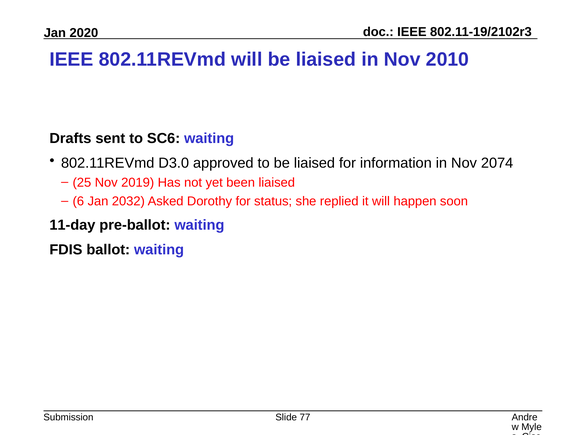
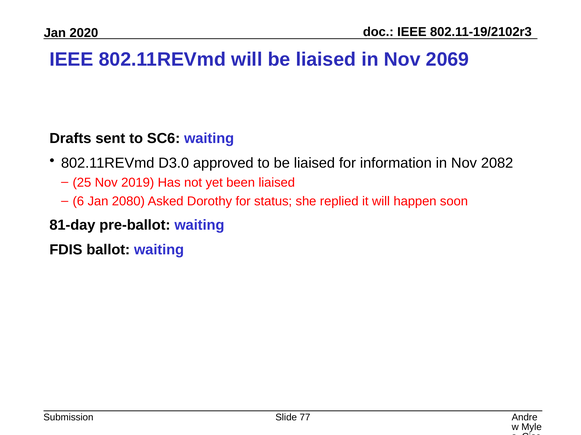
2010: 2010 -> 2069
2074: 2074 -> 2082
2032: 2032 -> 2080
11-day: 11-day -> 81-day
